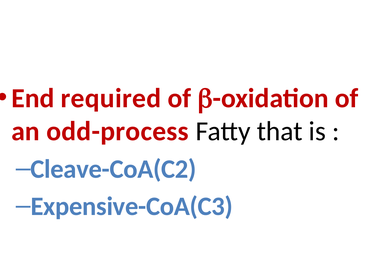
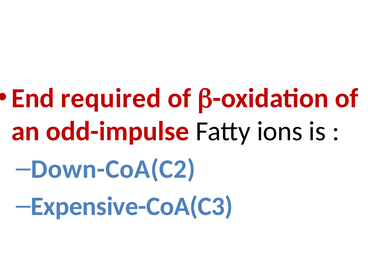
odd-process: odd-process -> odd-impulse
that: that -> ions
Cleave-CoA(C2: Cleave-CoA(C2 -> Down-CoA(C2
